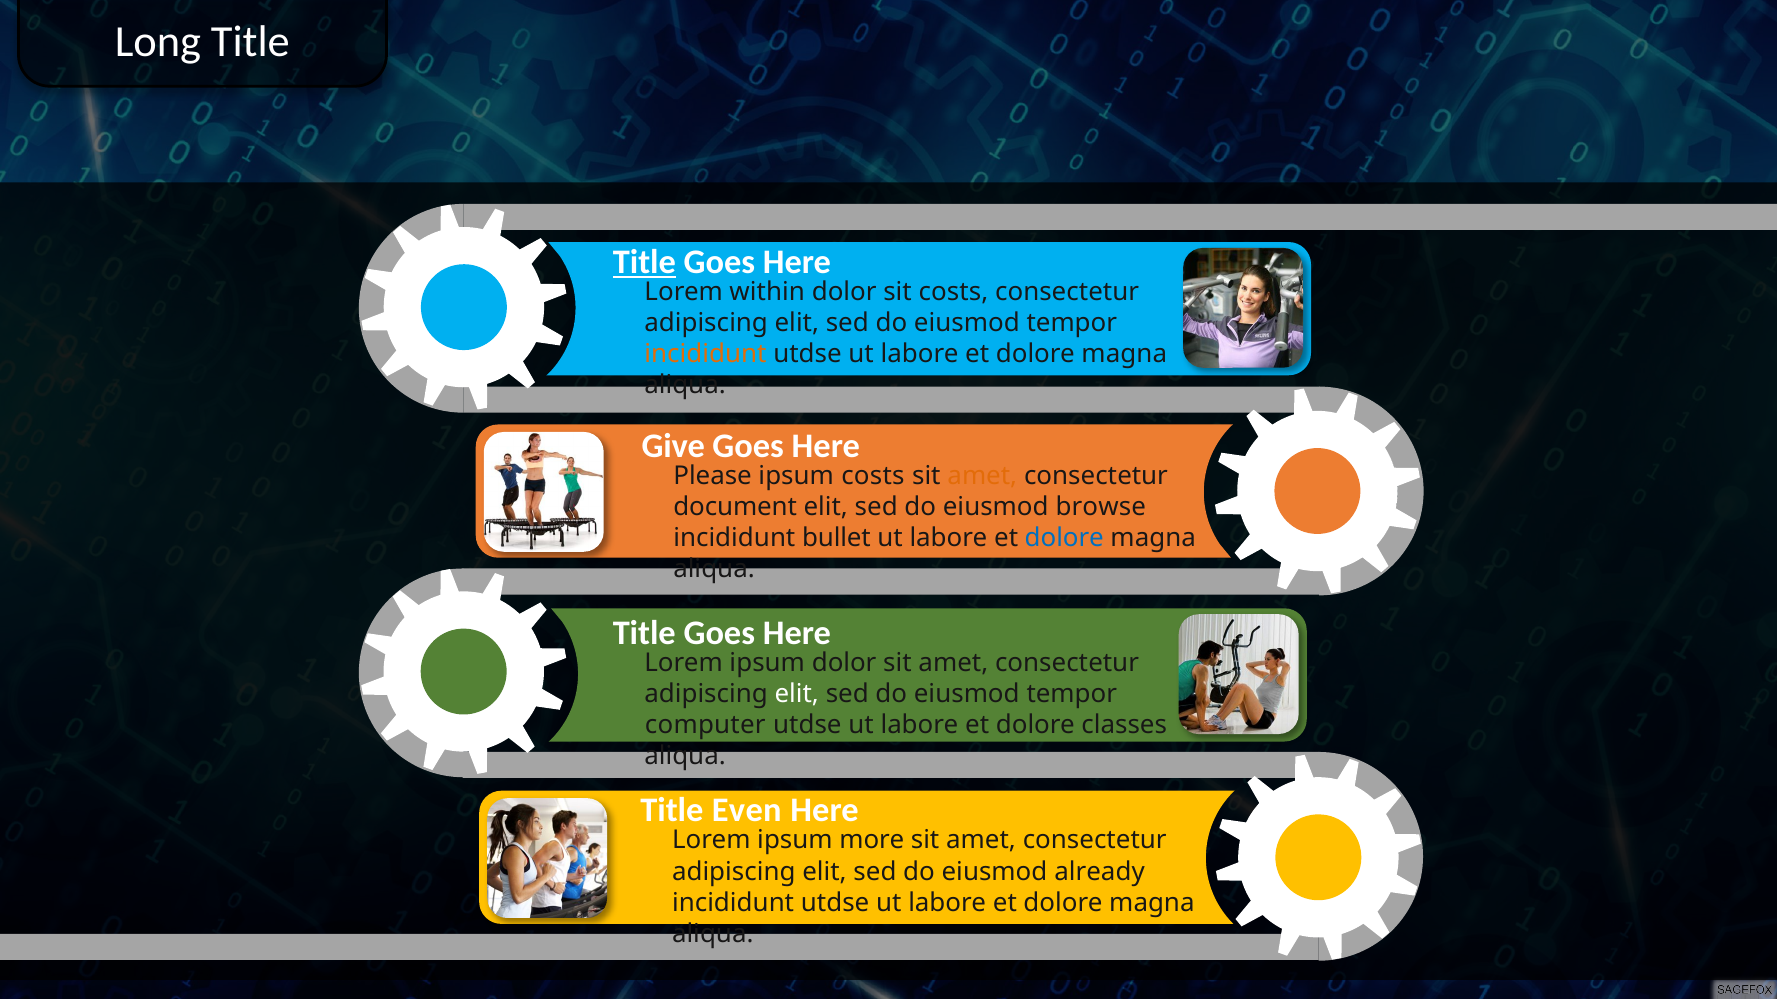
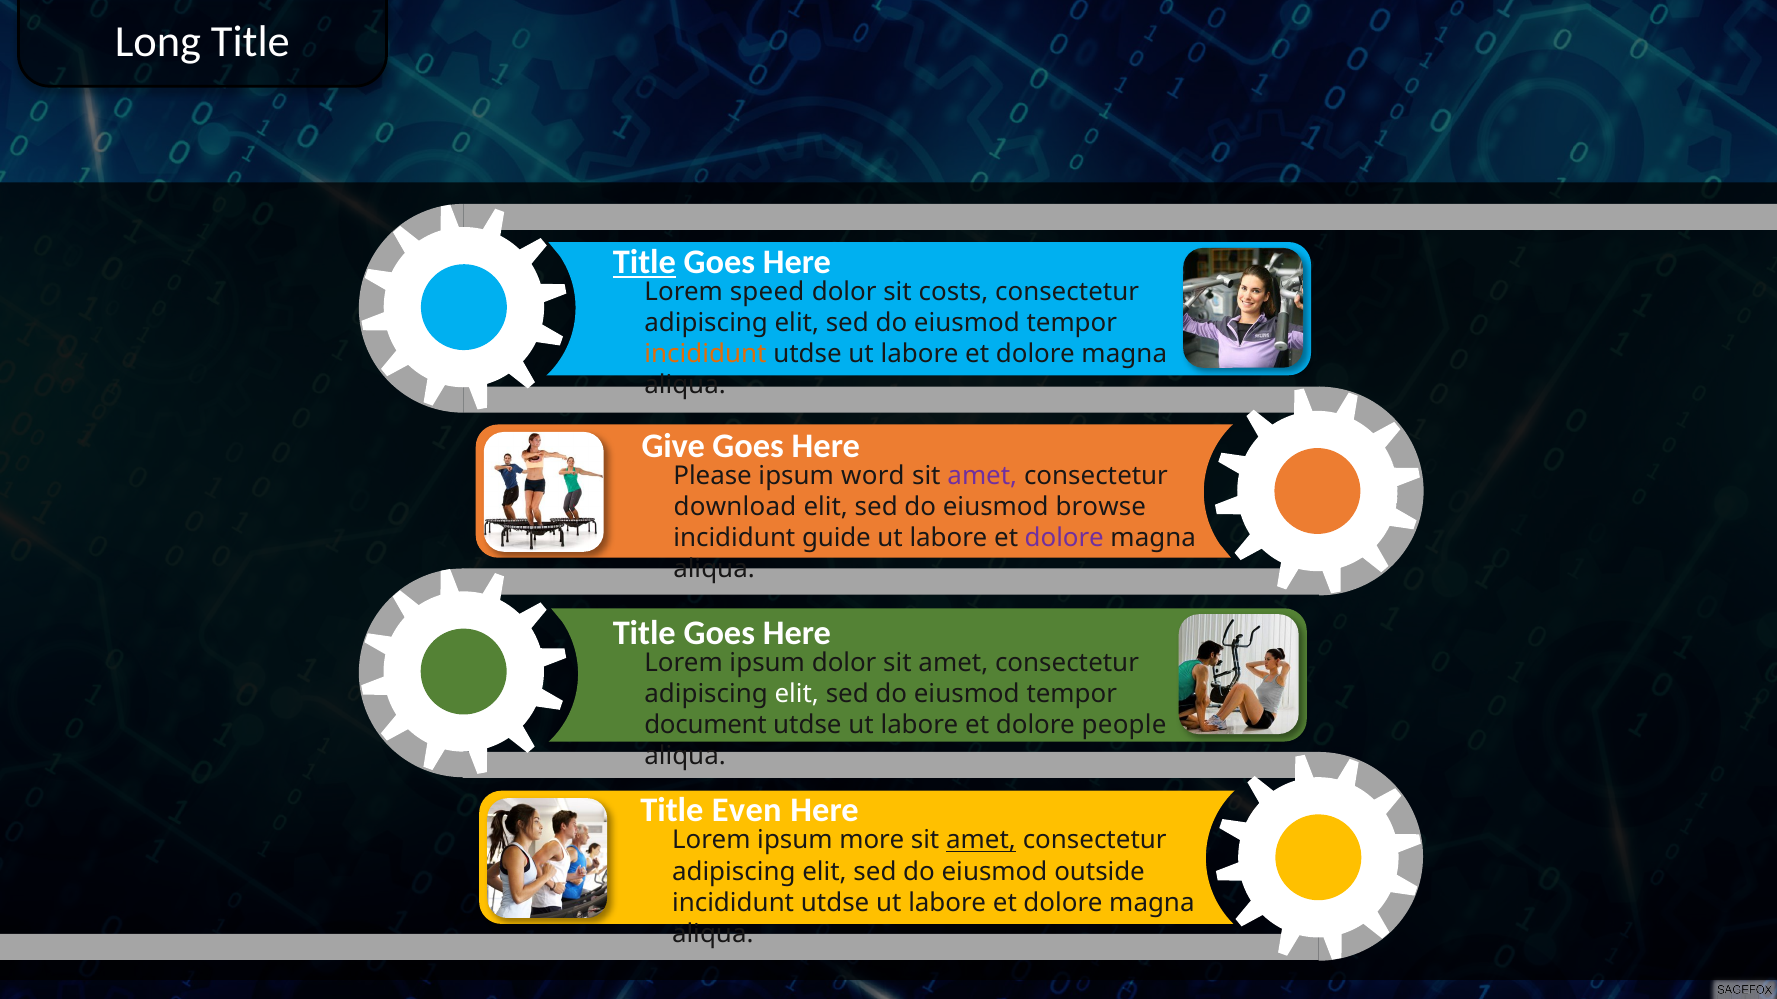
within: within -> speed
ipsum costs: costs -> word
amet at (982, 476) colour: orange -> purple
document: document -> download
bullet: bullet -> guide
dolore at (1064, 538) colour: blue -> purple
computer: computer -> document
classes: classes -> people
amet at (981, 841) underline: none -> present
already: already -> outside
